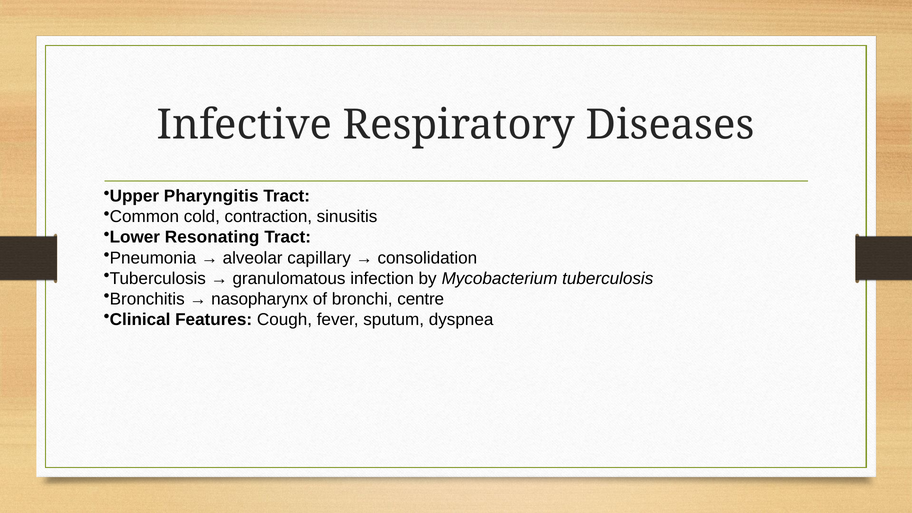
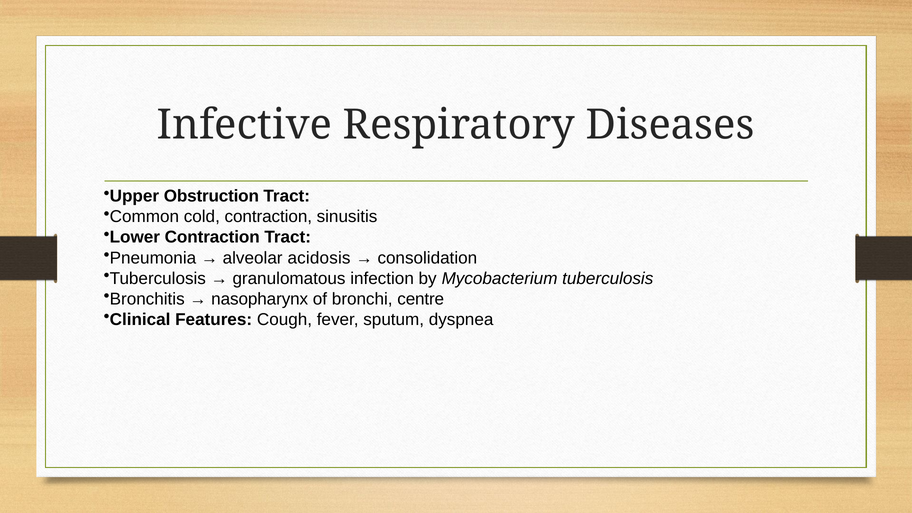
Pharyngitis: Pharyngitis -> Obstruction
Lower Resonating: Resonating -> Contraction
capillary: capillary -> acidosis
